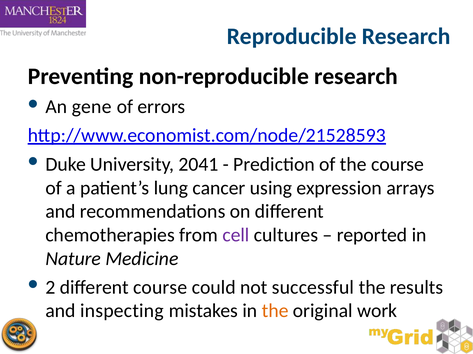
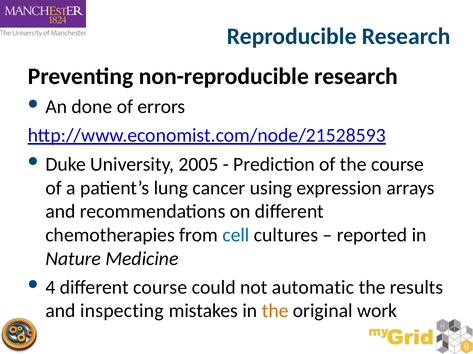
gene: gene -> done
2041: 2041 -> 2005
cell colour: purple -> blue
2: 2 -> 4
successful: successful -> automatic
